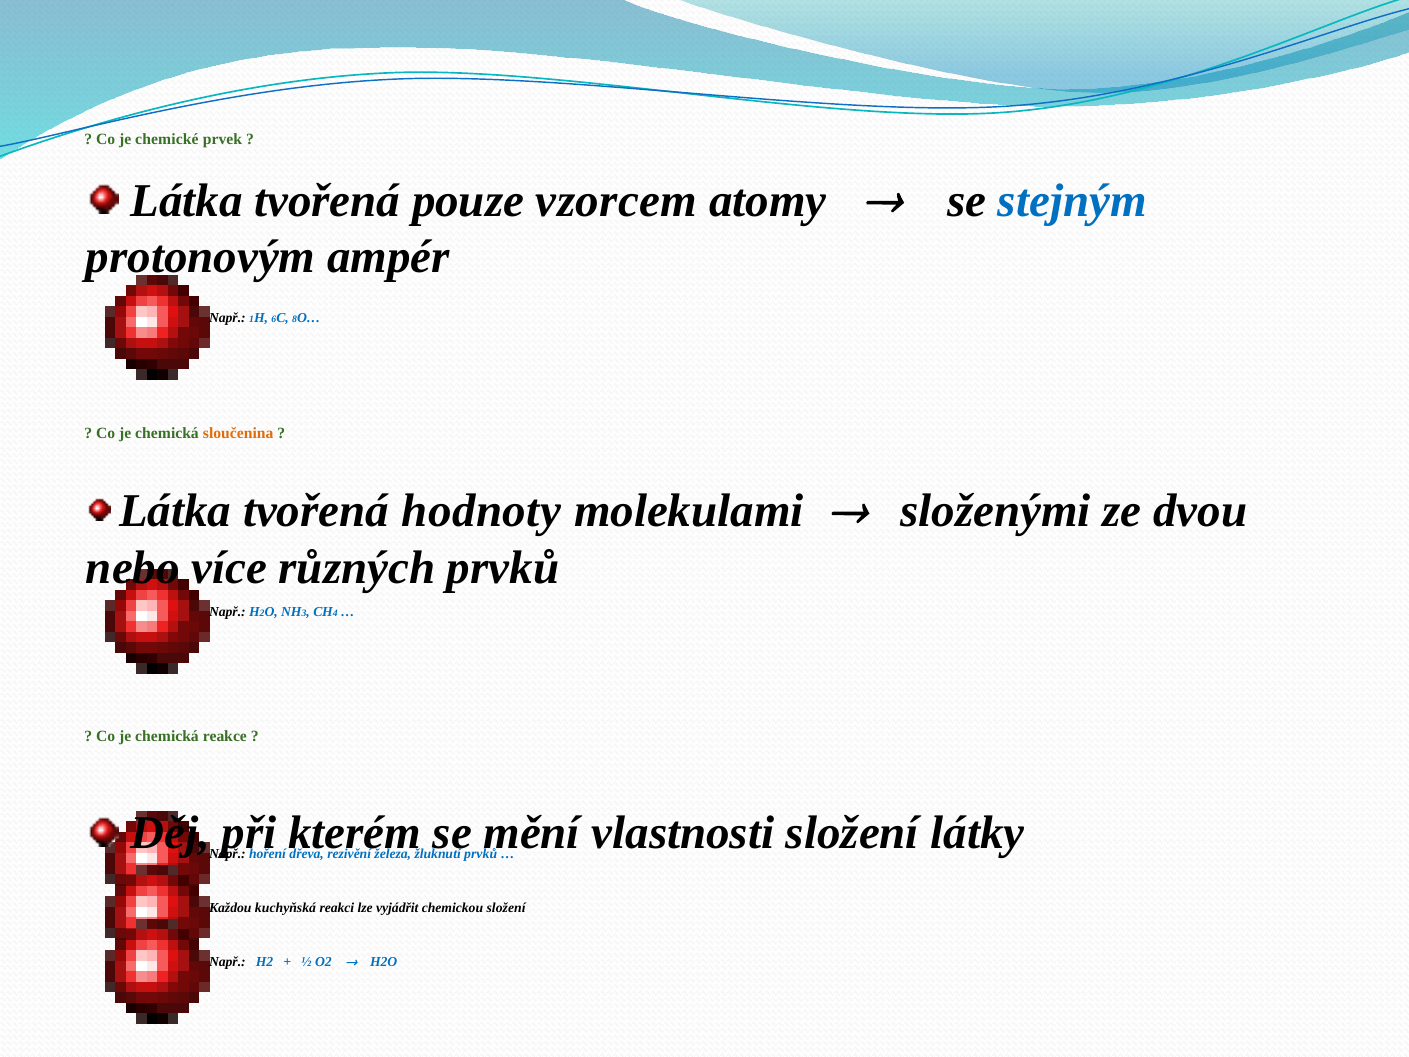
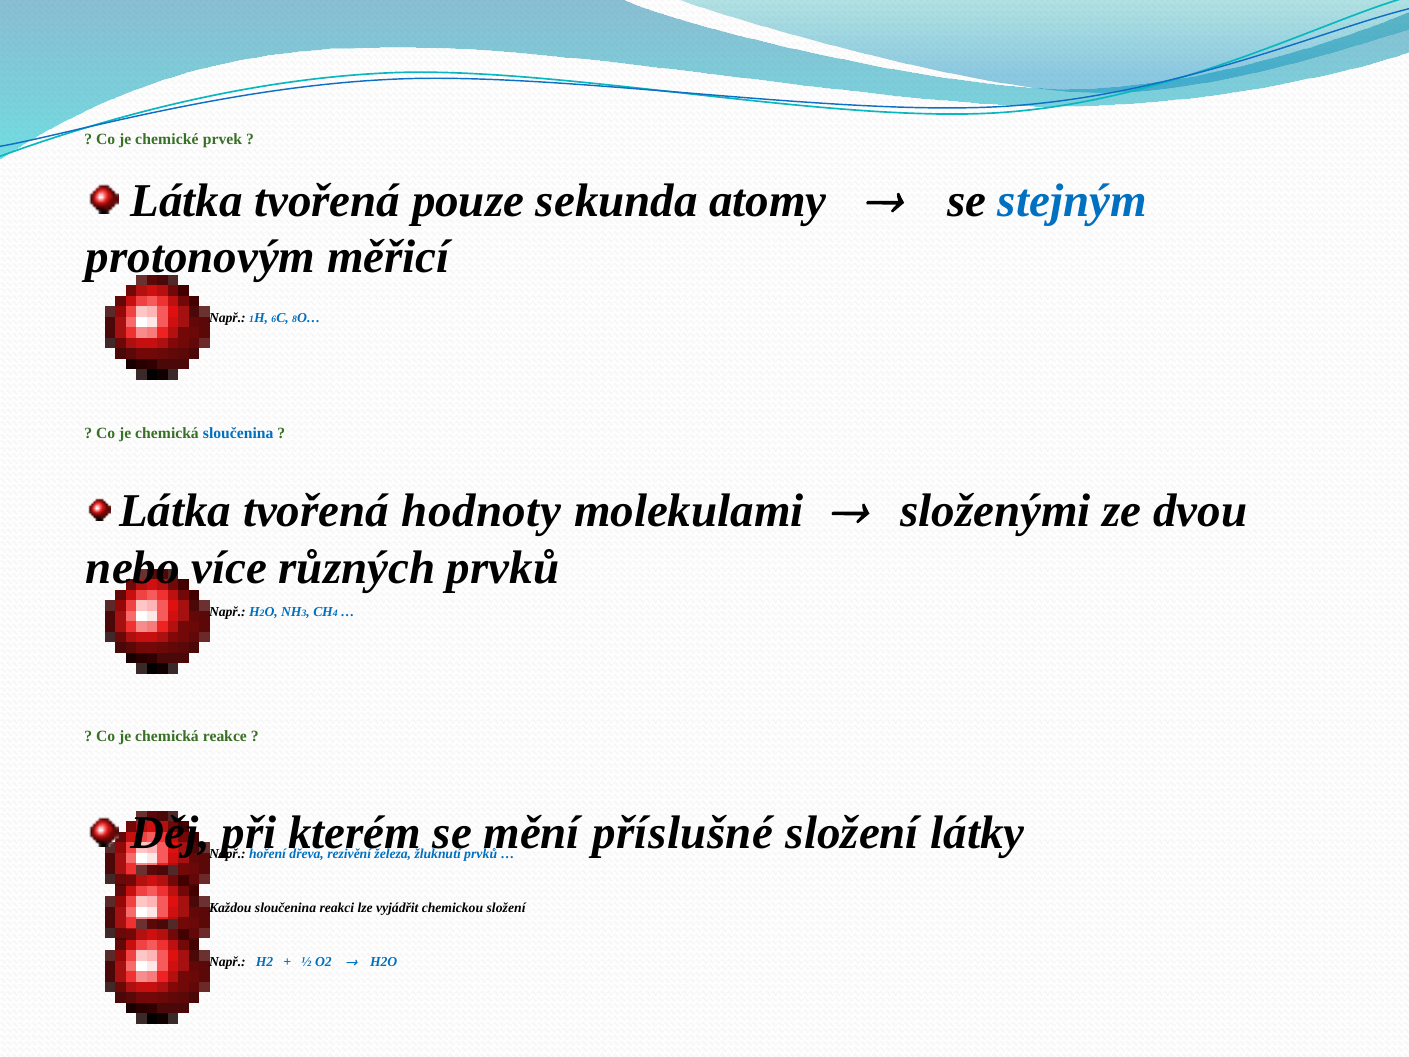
vzorcem: vzorcem -> sekunda
ampér: ampér -> měřicí
sloučenina at (238, 434) colour: orange -> blue
vlastnosti: vlastnosti -> příslušné
Každou kuchyňská: kuchyňská -> sloučenina
